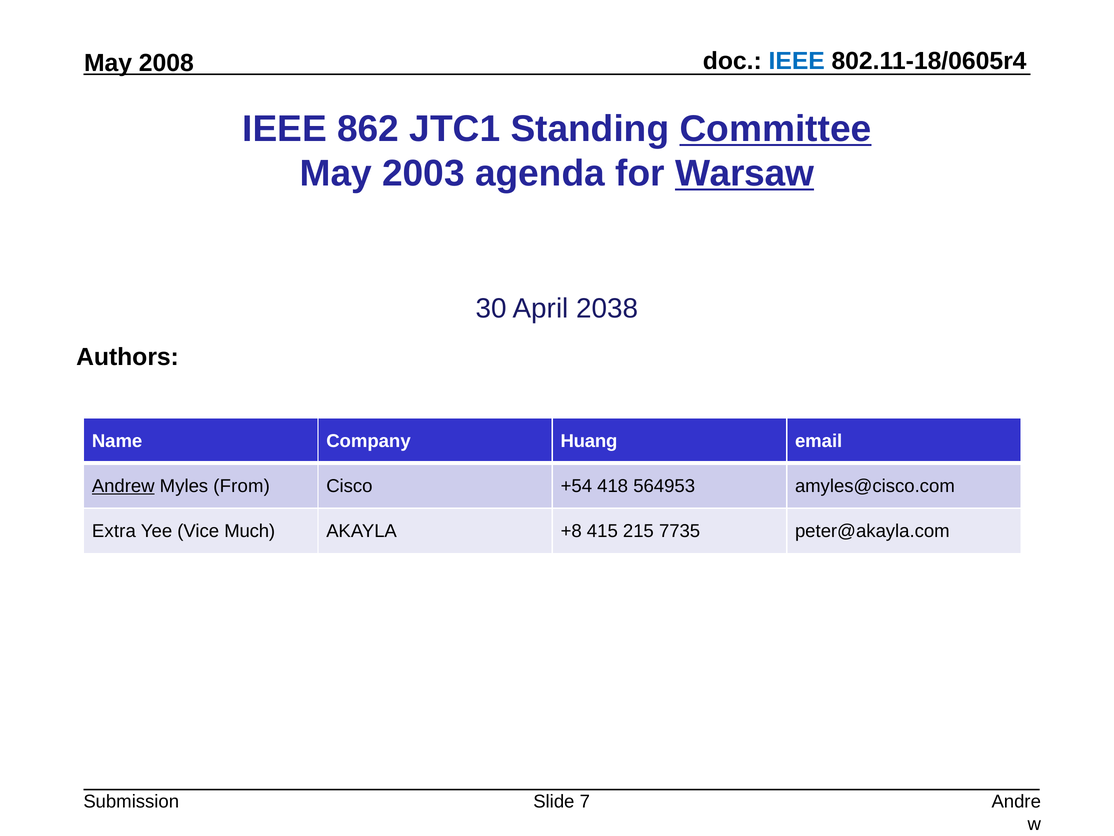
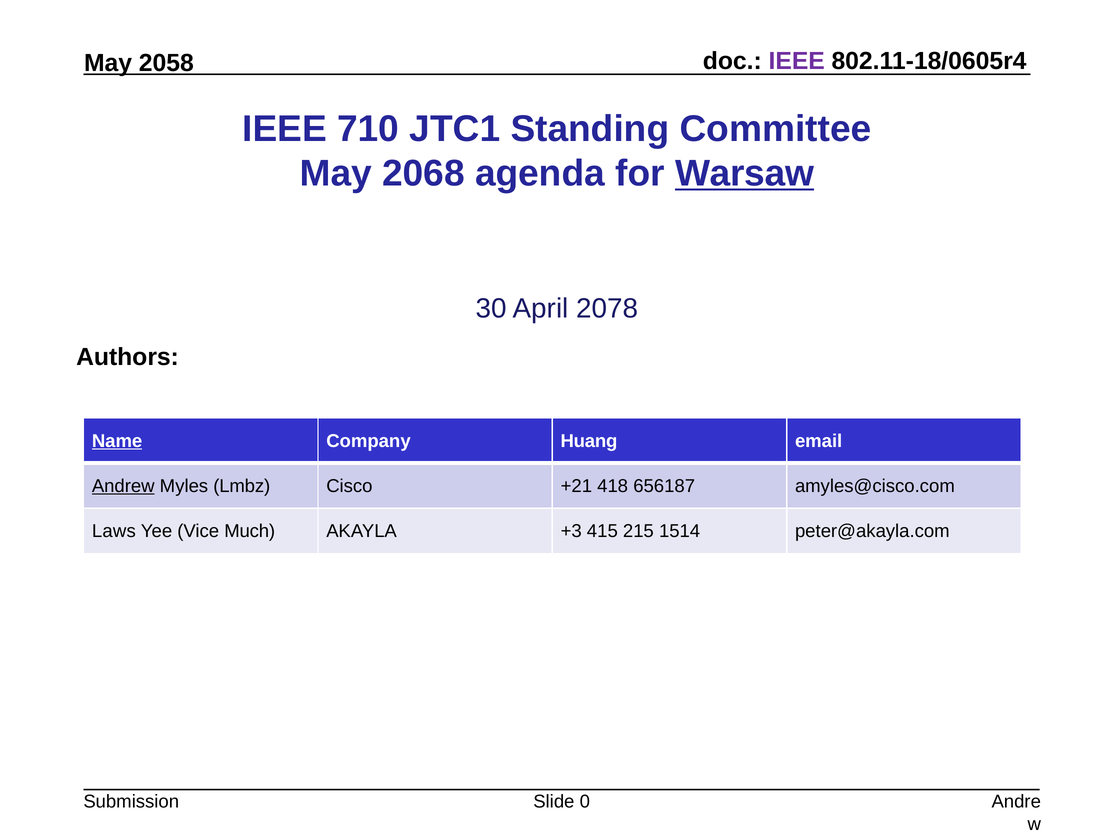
IEEE at (797, 61) colour: blue -> purple
2008: 2008 -> 2058
862: 862 -> 710
Committee underline: present -> none
2003: 2003 -> 2068
2038: 2038 -> 2078
Name underline: none -> present
From: From -> Lmbz
+54: +54 -> +21
564953: 564953 -> 656187
Extra: Extra -> Laws
+8: +8 -> +3
7735: 7735 -> 1514
7: 7 -> 0
